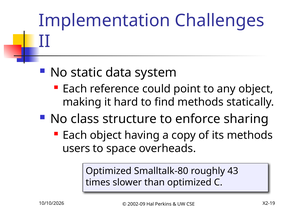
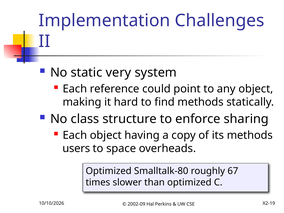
data: data -> very
43: 43 -> 67
